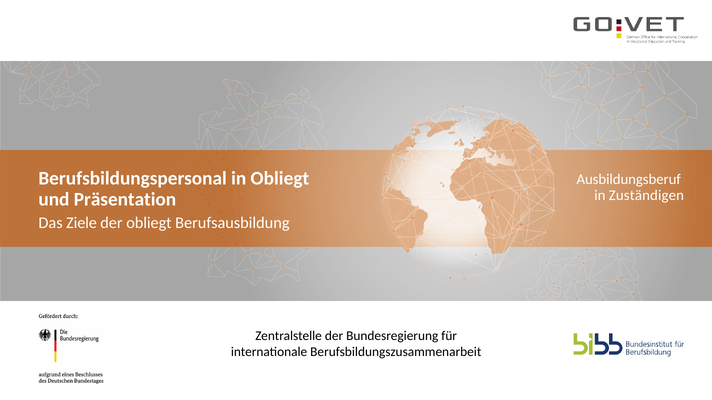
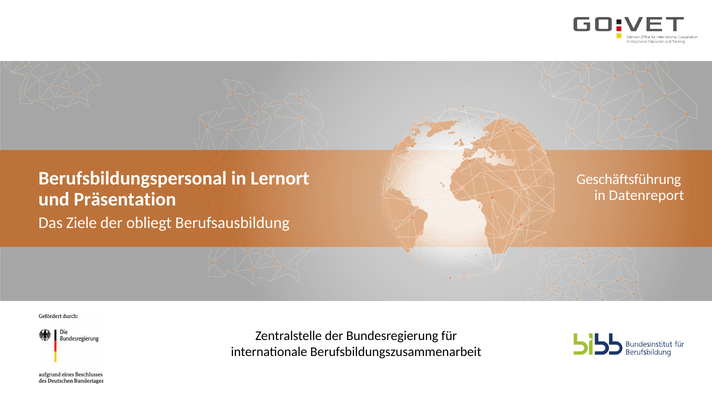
in Obliegt: Obliegt -> Lernort
Ausbildungsberuf: Ausbildungsberuf -> Geschäftsführung
Zuständigen: Zuständigen -> Datenreport
